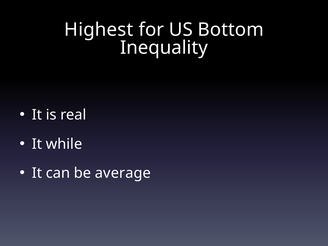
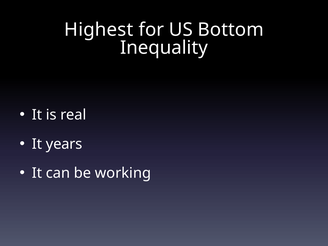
while: while -> years
average: average -> working
